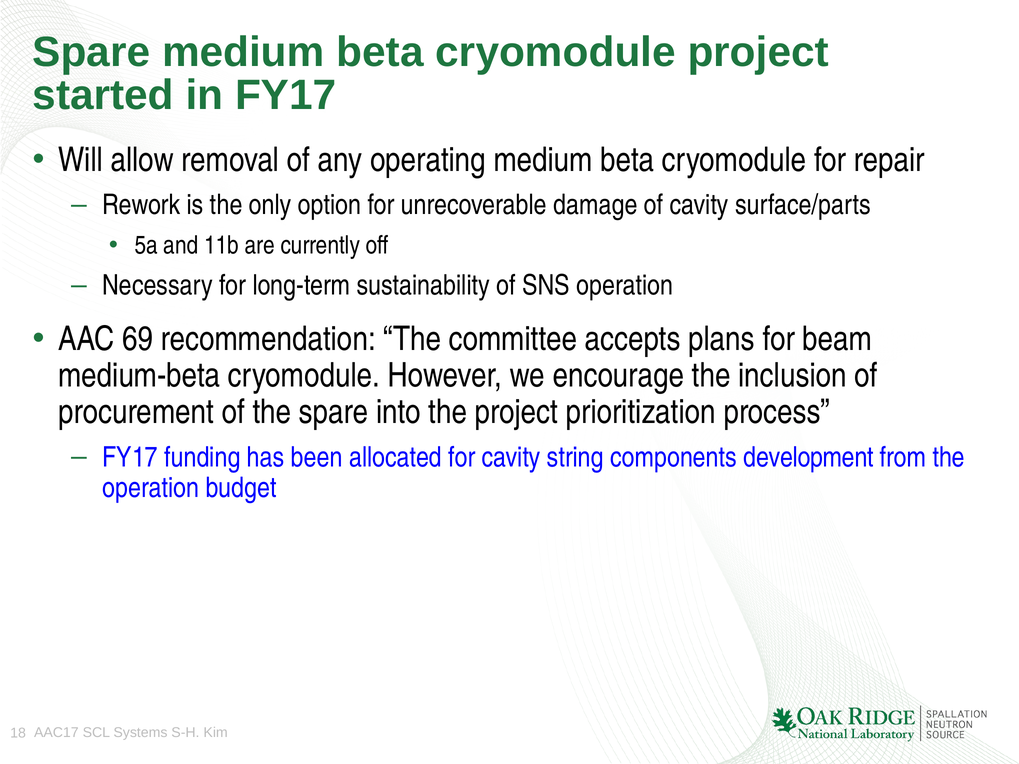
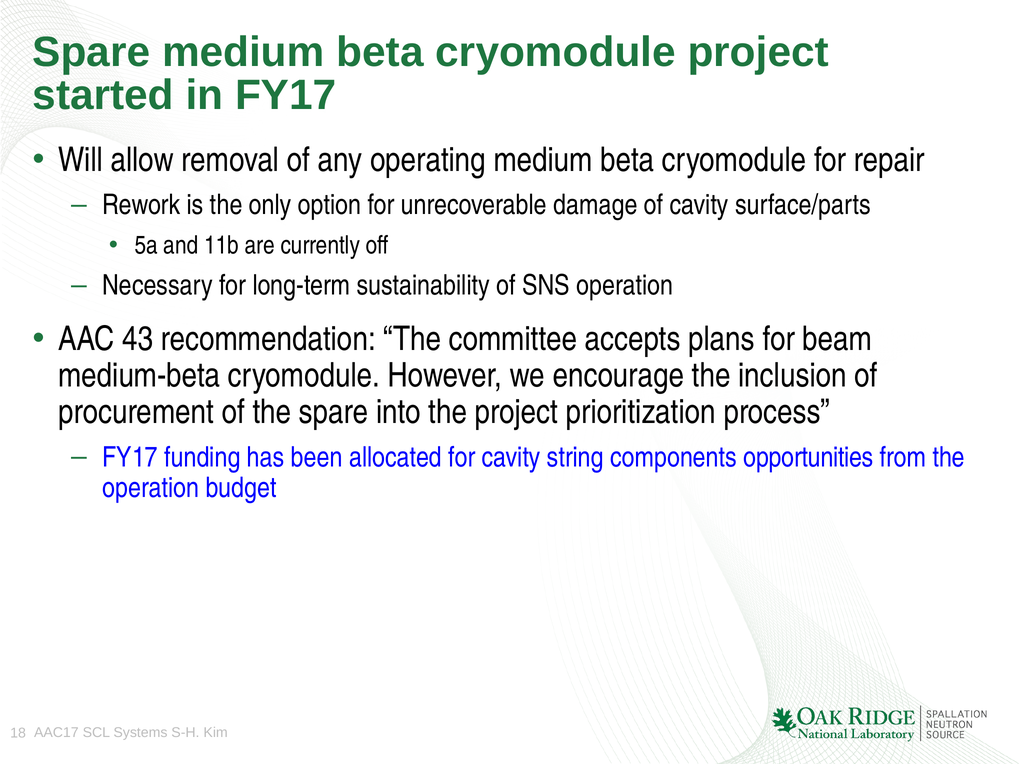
69: 69 -> 43
development: development -> opportunities
